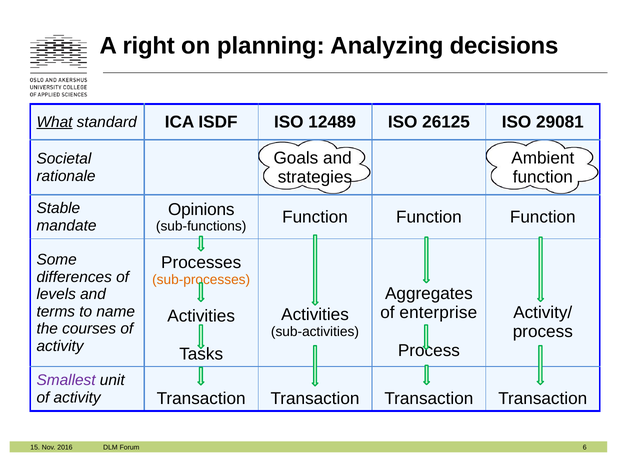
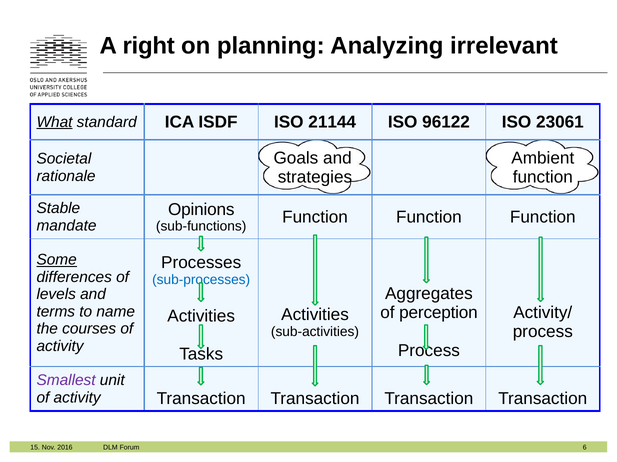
decisions: decisions -> irrelevant
12489: 12489 -> 21144
26125: 26125 -> 96122
29081: 29081 -> 23061
Some underline: none -> present
sub-processes colour: orange -> blue
enterprise: enterprise -> perception
